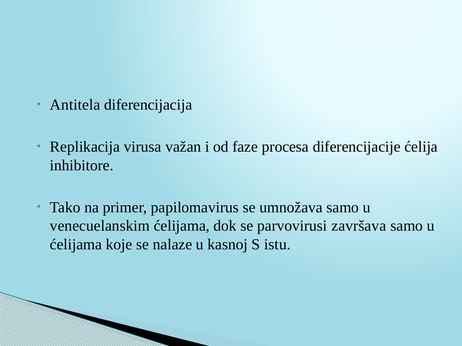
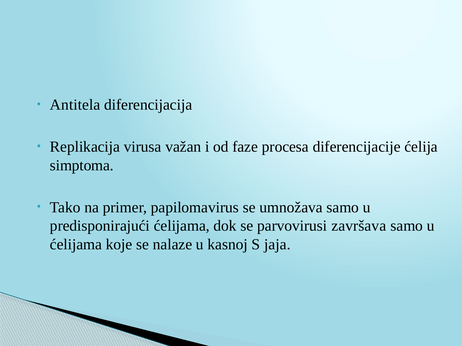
inhibitore: inhibitore -> simptoma
venecuelanskim: venecuelanskim -> predisponirajući
istu: istu -> jaja
